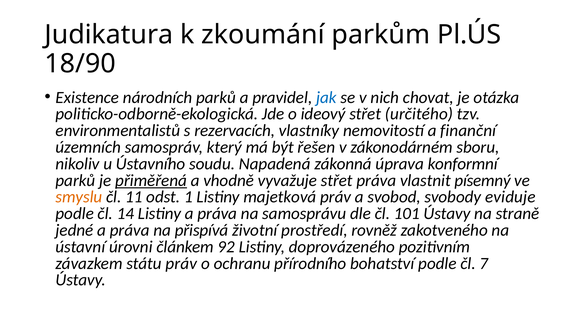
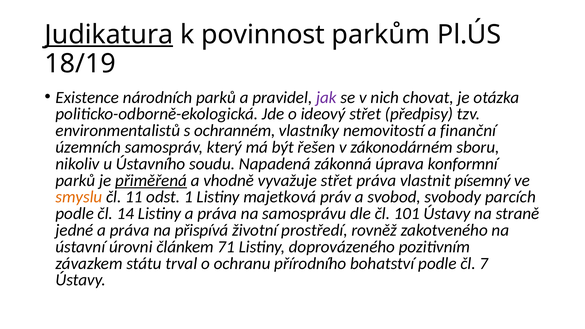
Judikatura underline: none -> present
zkoumání: zkoumání -> povinnost
18/90: 18/90 -> 18/19
jak colour: blue -> purple
určitého: určitého -> předpisy
rezervacích: rezervacích -> ochranném
eviduje: eviduje -> parcích
92: 92 -> 71
státu práv: práv -> trval
